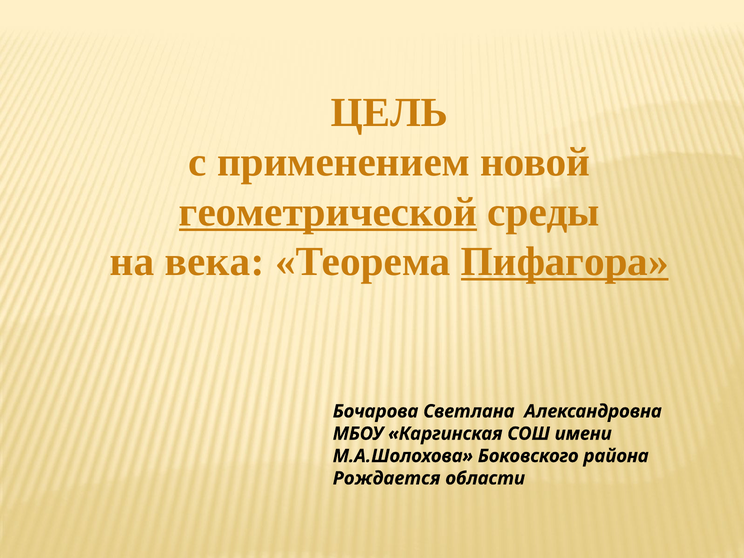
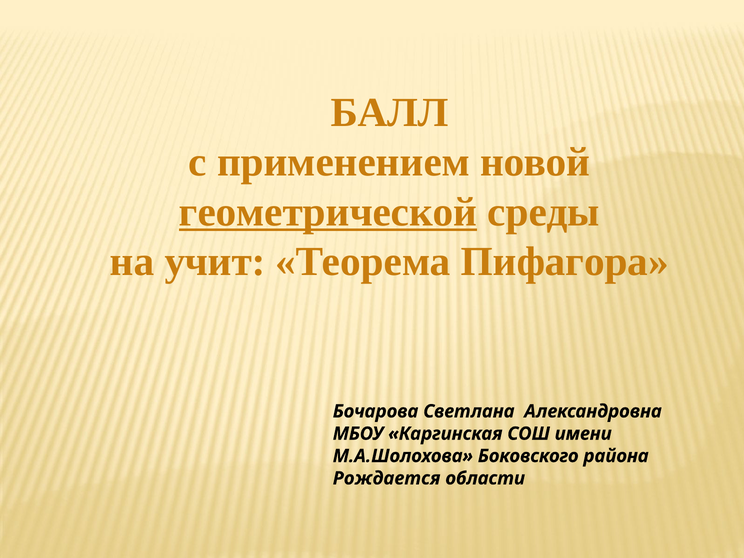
ЦЕЛЬ: ЦЕЛЬ -> БАЛЛ
века: века -> учит
Пифагора underline: present -> none
